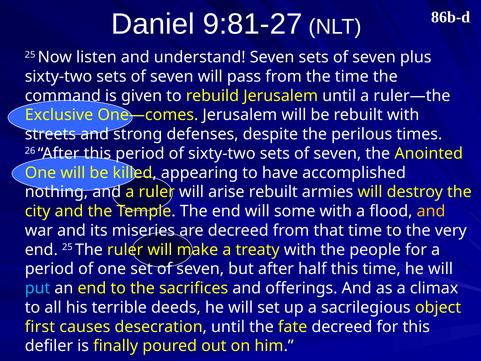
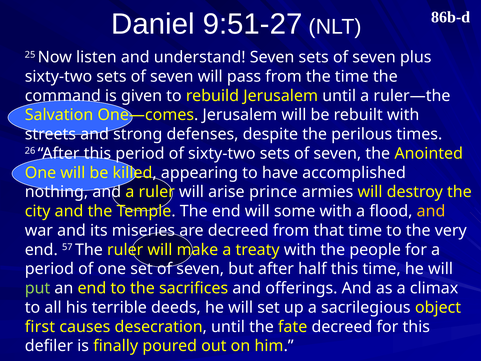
9:81-27: 9:81-27 -> 9:51-27
Exclusive: Exclusive -> Salvation
arise rebuilt: rebuilt -> prince
end 25: 25 -> 57
put colour: light blue -> light green
